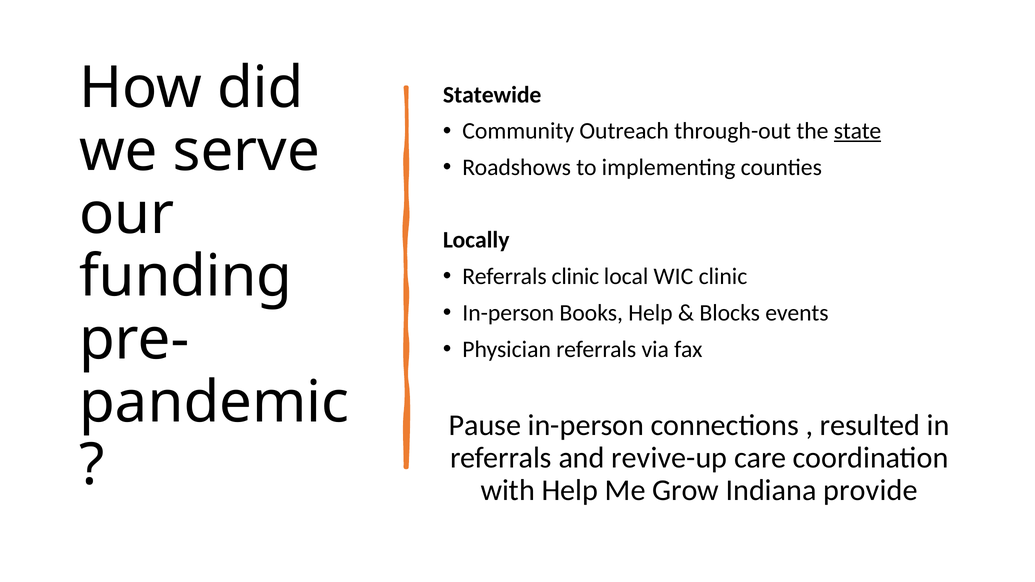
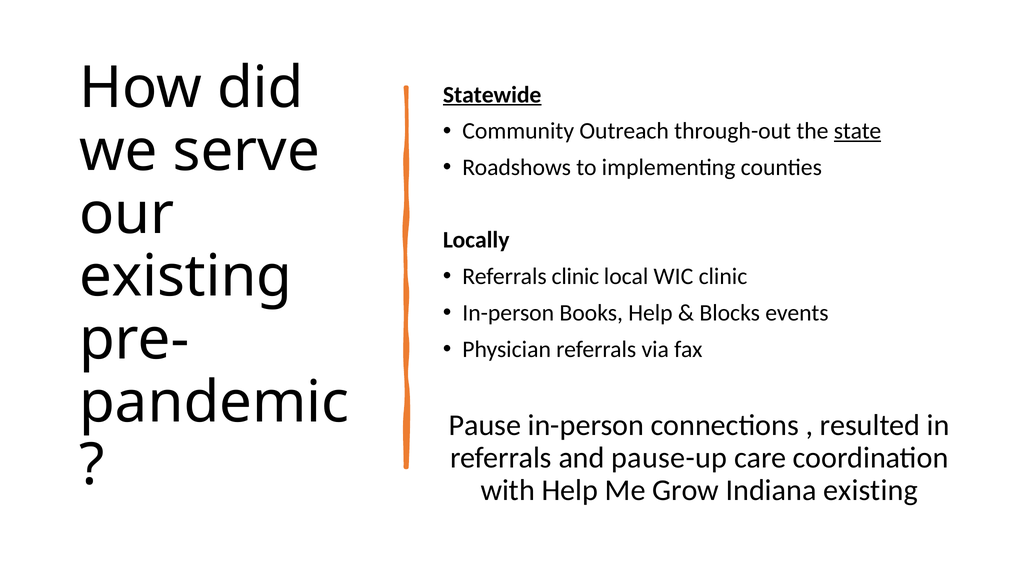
Statewide underline: none -> present
funding at (186, 277): funding -> existing
revive-up: revive-up -> pause-up
Indiana provide: provide -> existing
